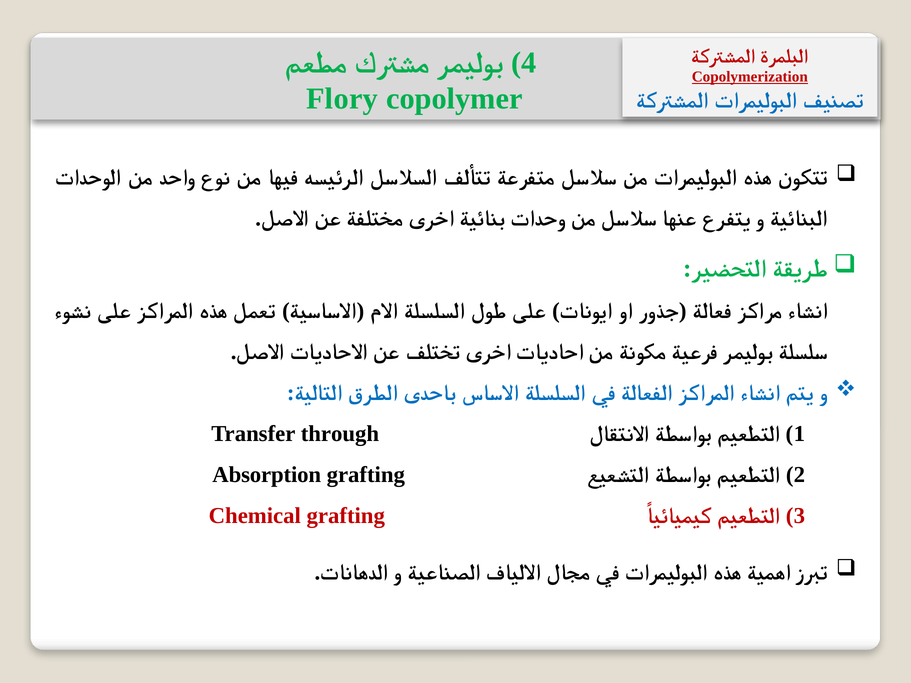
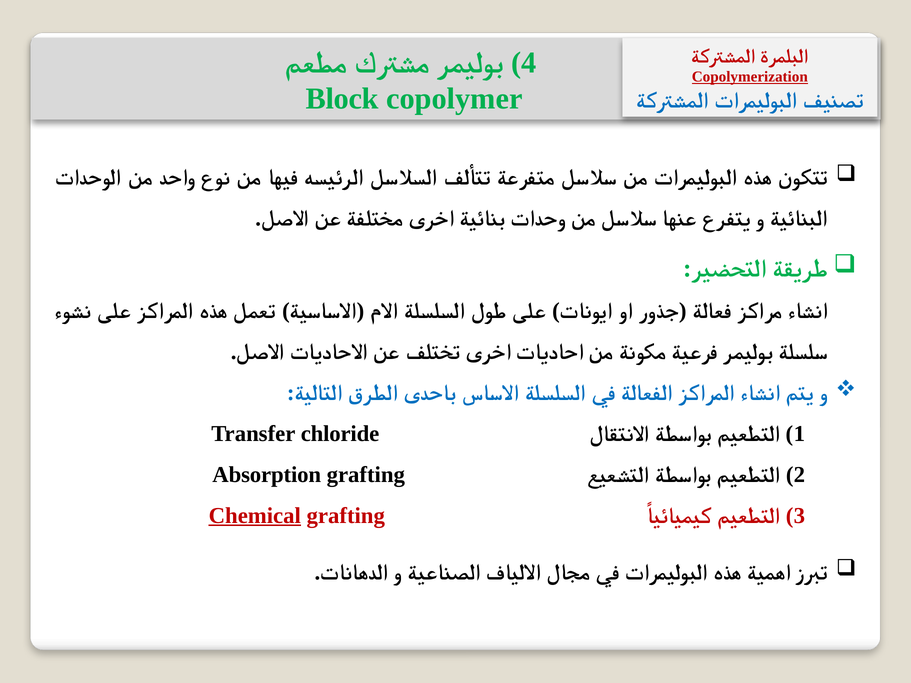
Flory: Flory -> Block
through: through -> chloride
Chemical underline: none -> present
